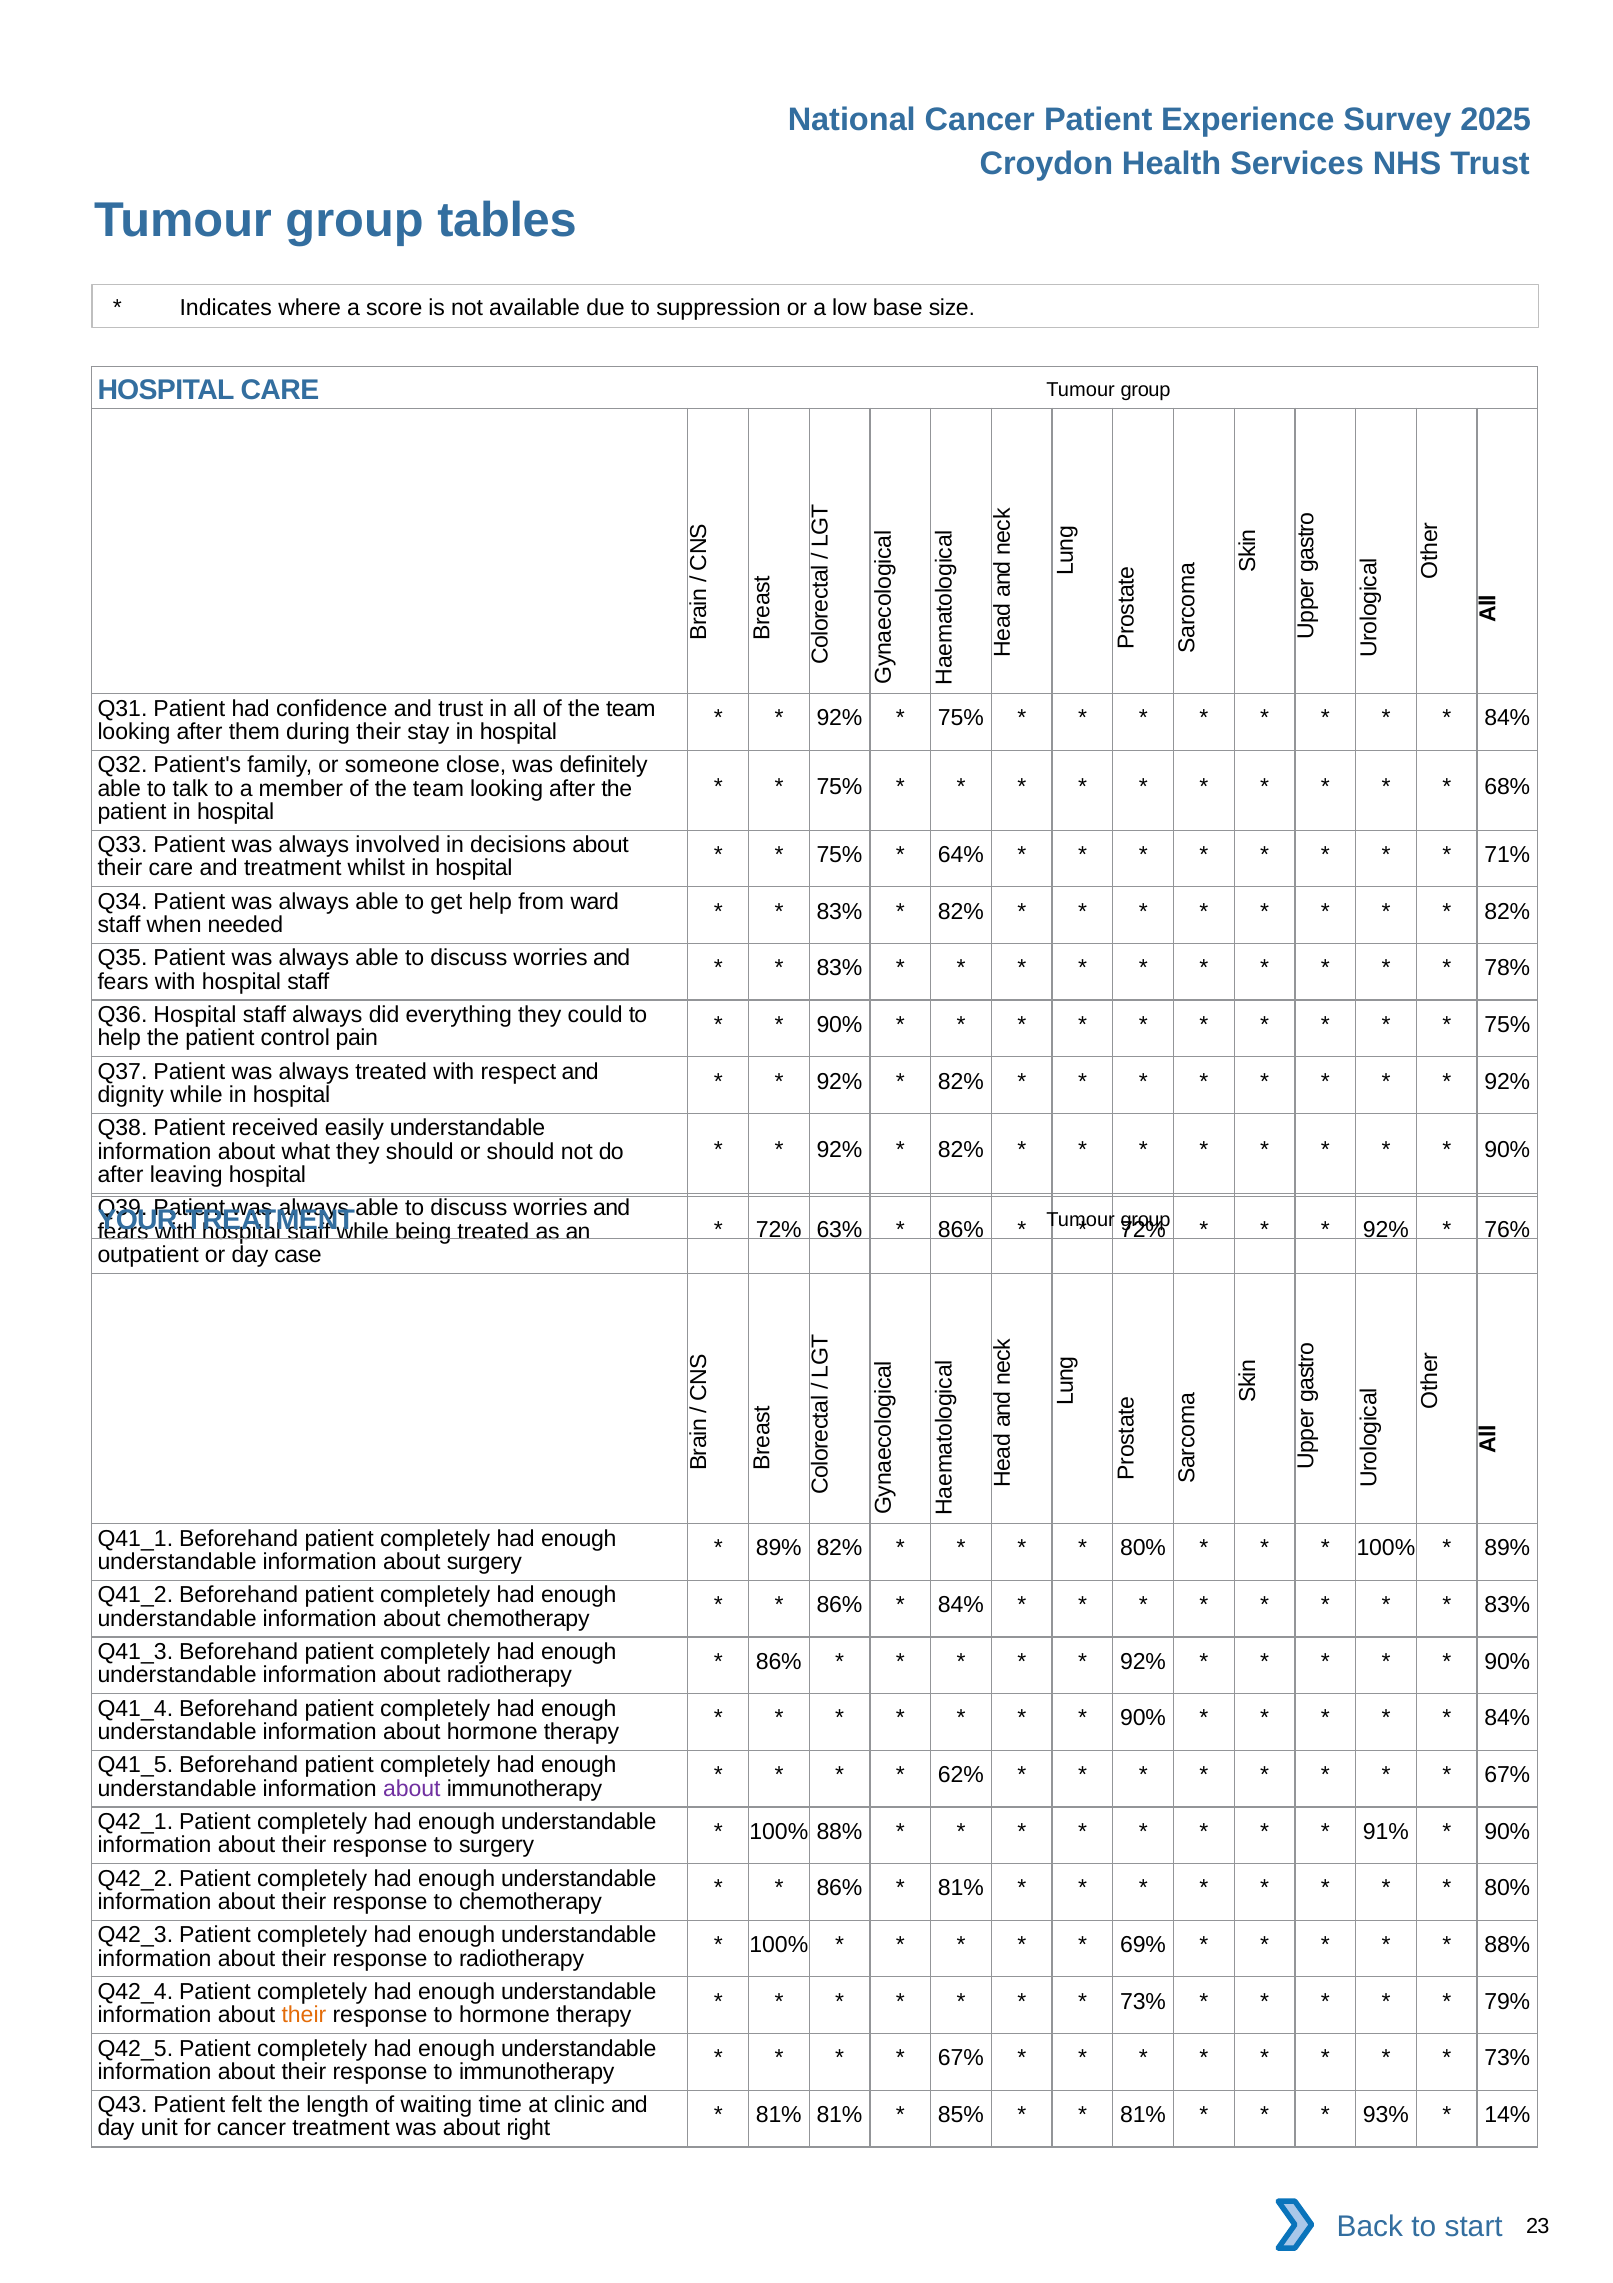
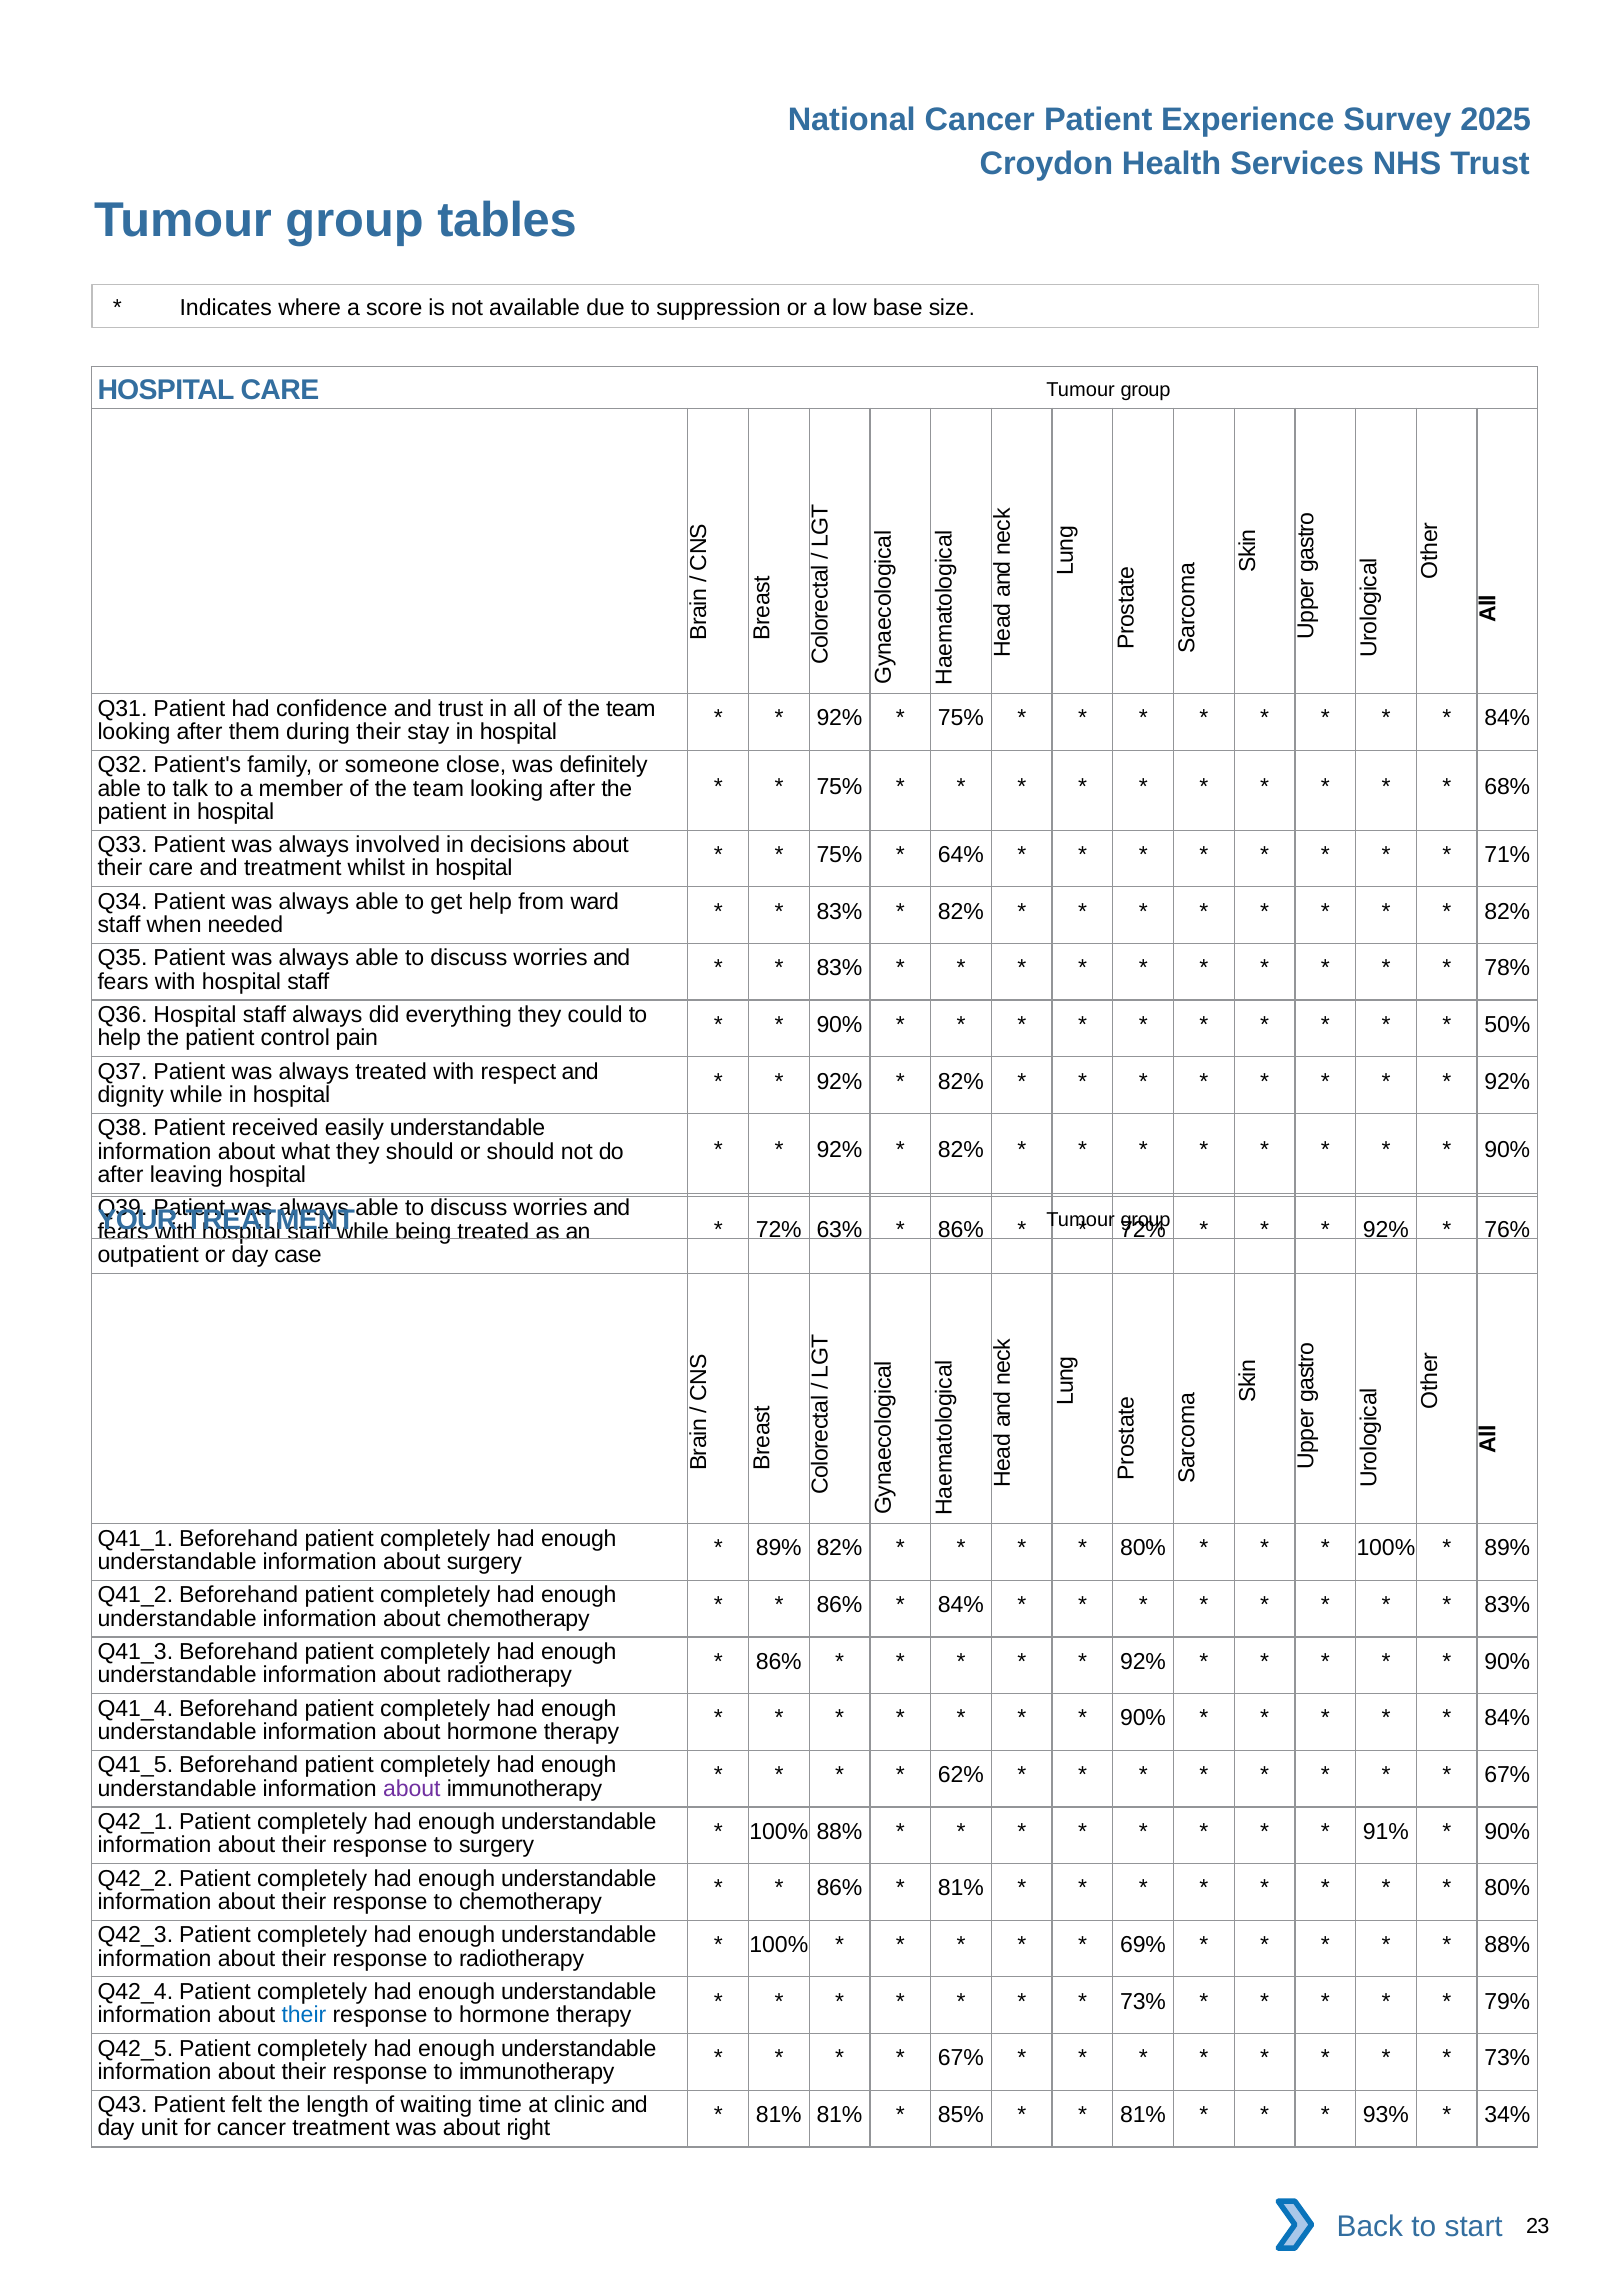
75% at (1507, 1025): 75% -> 50%
their at (304, 2015) colour: orange -> blue
14%: 14% -> 34%
